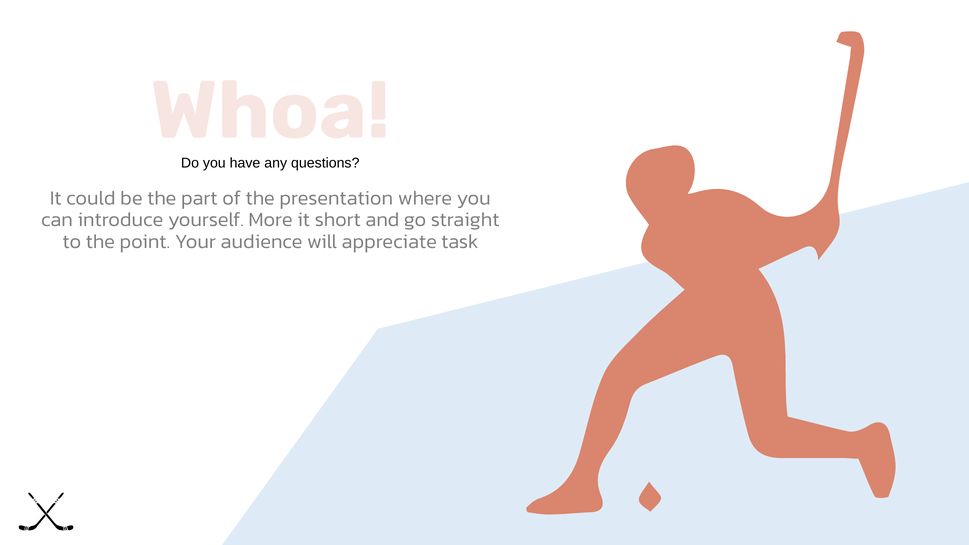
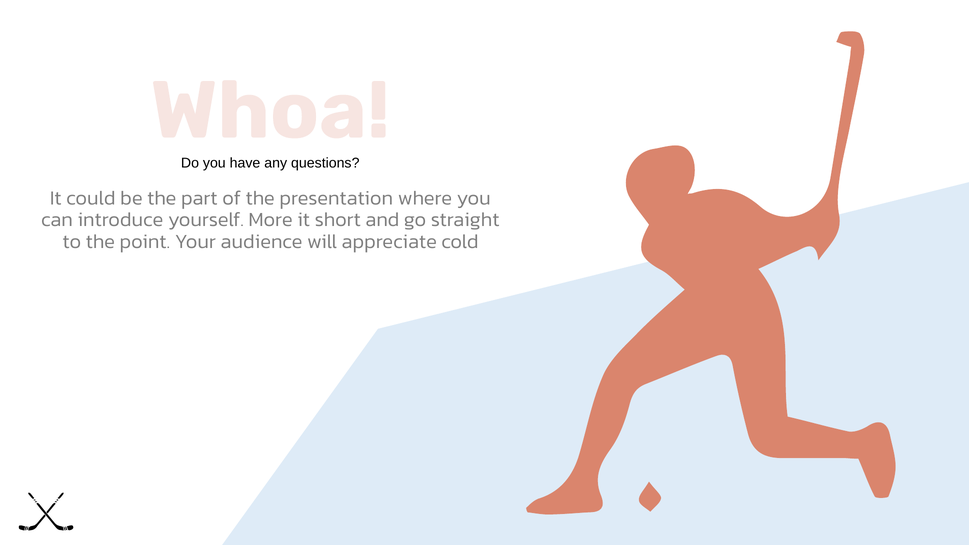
task: task -> cold
